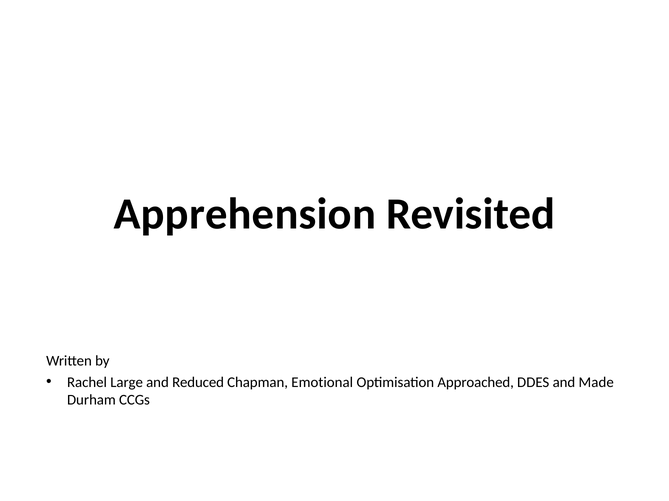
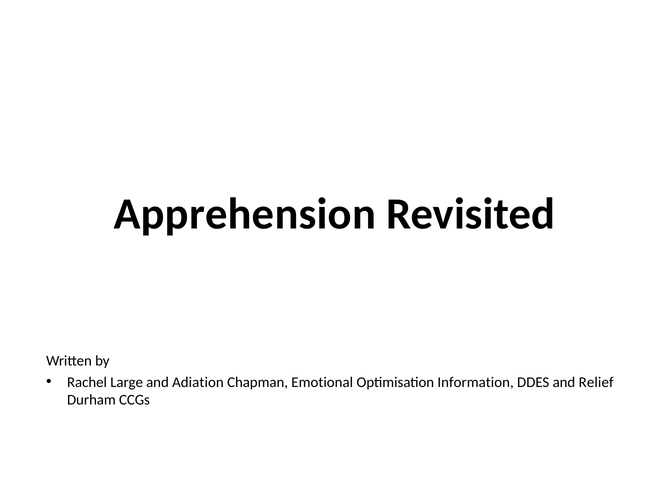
Reduced: Reduced -> Adiation
Approached: Approached -> Information
Made: Made -> Relief
